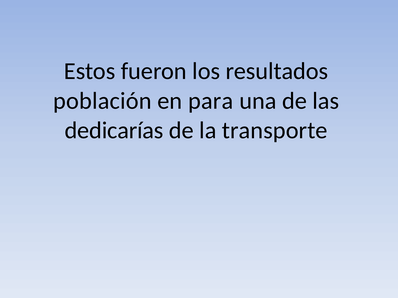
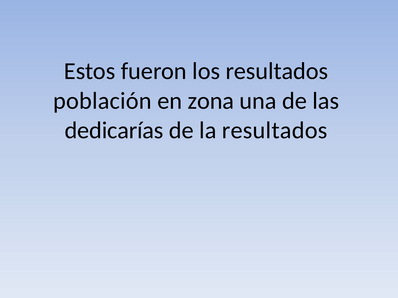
para: para -> zona
la transporte: transporte -> resultados
